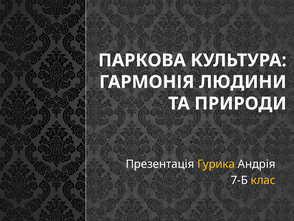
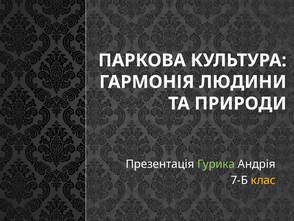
Гурика colour: yellow -> light green
